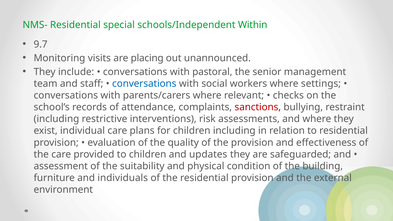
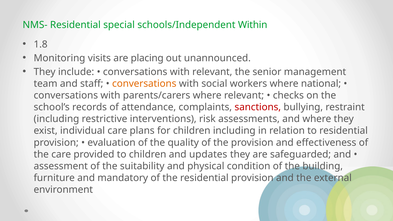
9.7: 9.7 -> 1.8
with pastoral: pastoral -> relevant
conversations at (144, 84) colour: blue -> orange
settings: settings -> national
individuals: individuals -> mandatory
